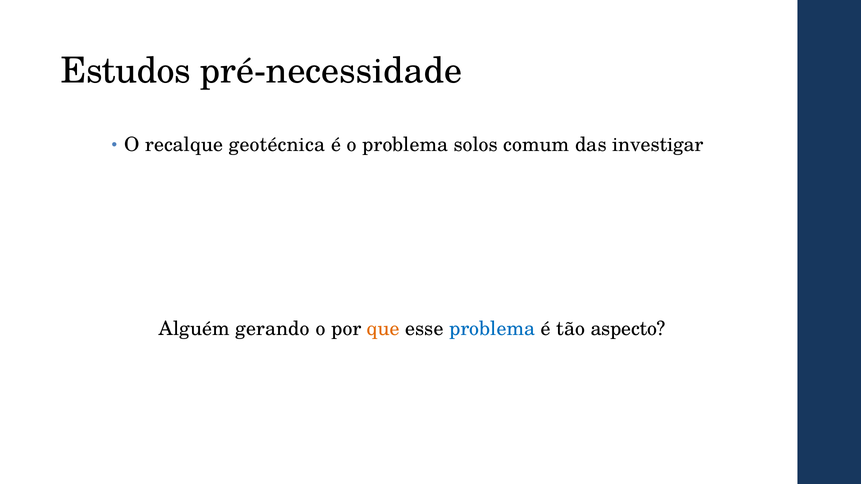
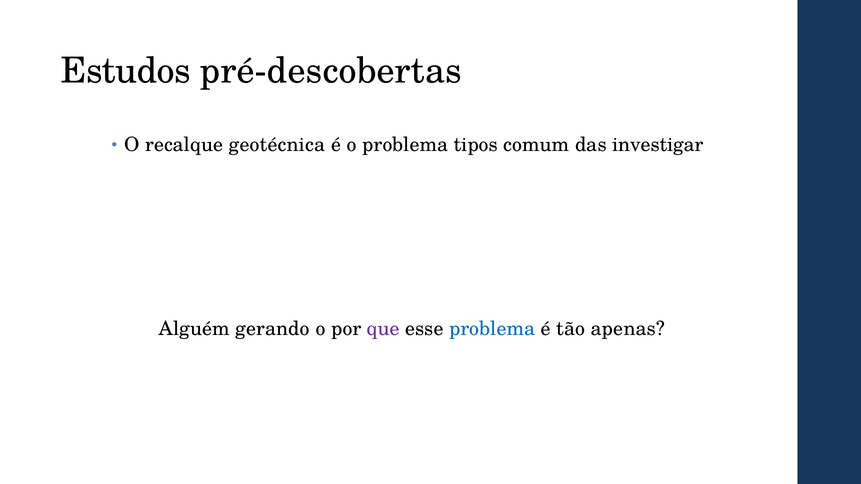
pré-necessidade: pré-necessidade -> pré-descobertas
solos: solos -> tipos
que colour: orange -> purple
aspecto: aspecto -> apenas
